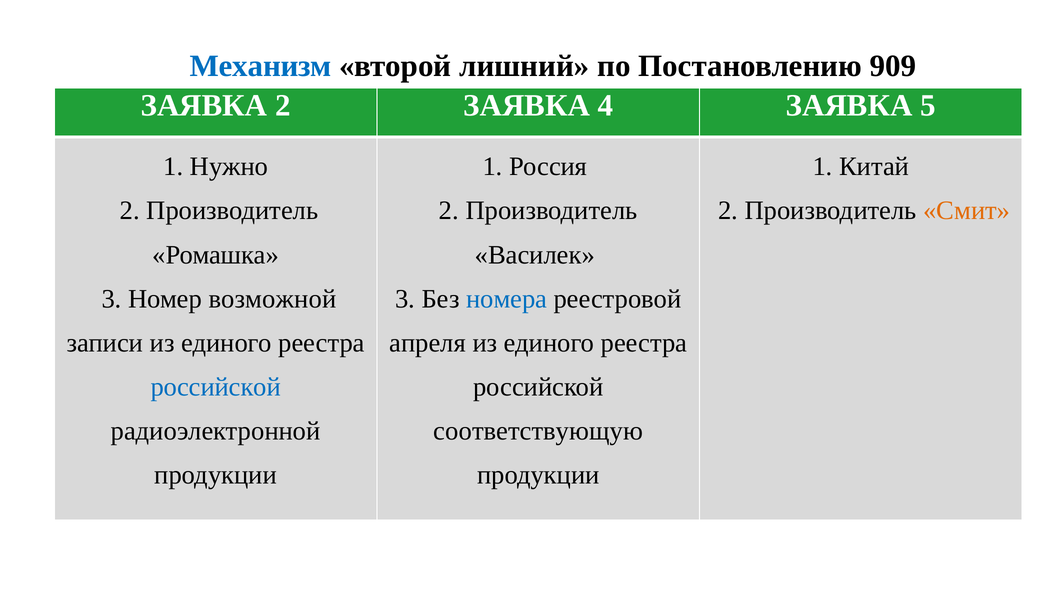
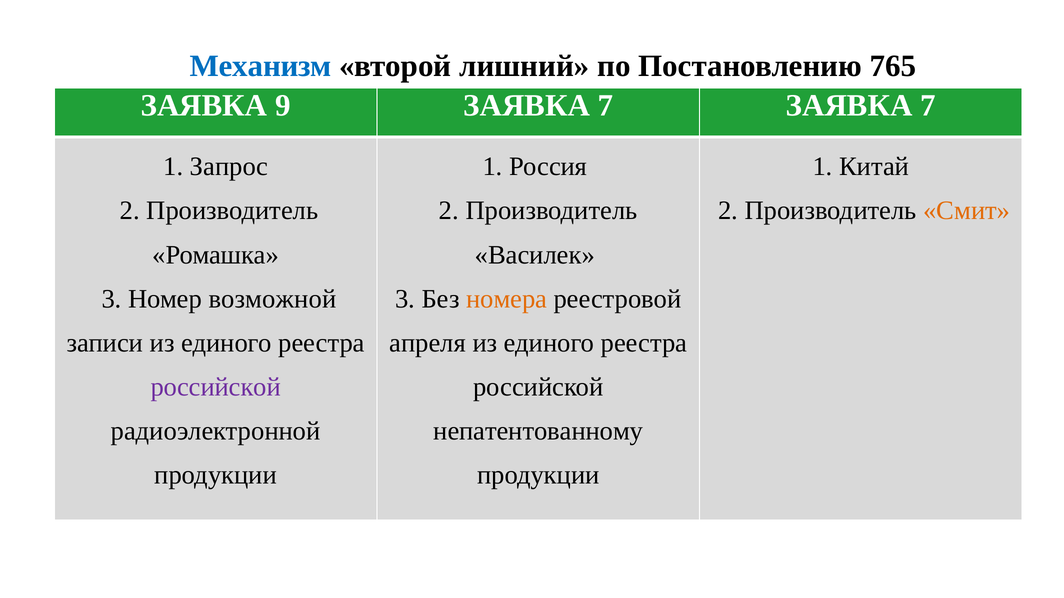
909: 909 -> 765
ЗАЯВКА 2: 2 -> 9
4 at (605, 106): 4 -> 7
5 at (928, 106): 5 -> 7
Нужно: Нужно -> Запрос
номера colour: blue -> orange
российской at (216, 387) colour: blue -> purple
соответствующую: соответствующую -> непатентованному
